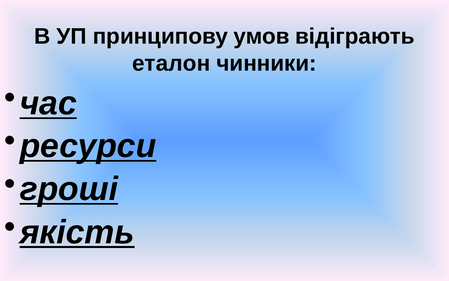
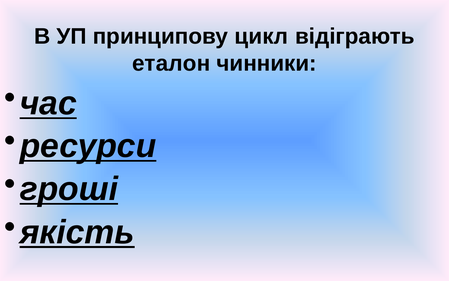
умов: умов -> цикл
